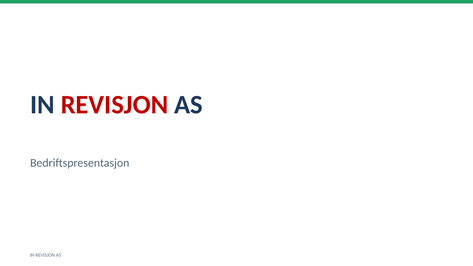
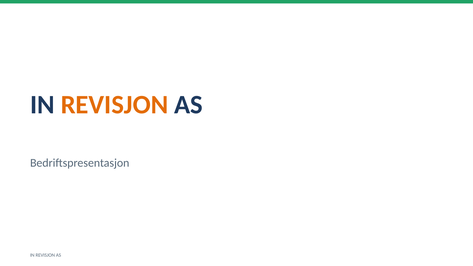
REVISJON at (114, 105) colour: red -> orange
